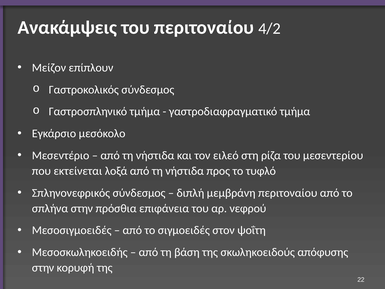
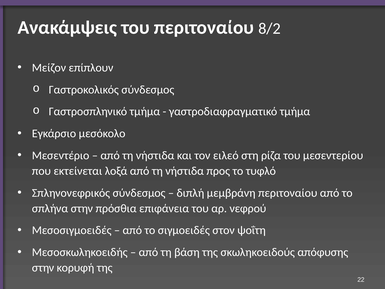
4/2: 4/2 -> 8/2
